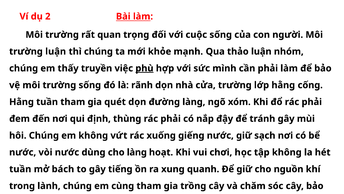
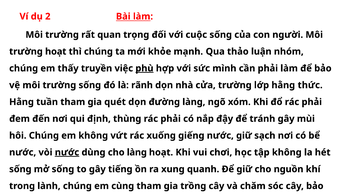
trường luận: luận -> hoạt
cống: cống -> thức
nước at (67, 152) underline: none -> present
tuần at (20, 169): tuần -> sống
mở bách: bách -> sống
